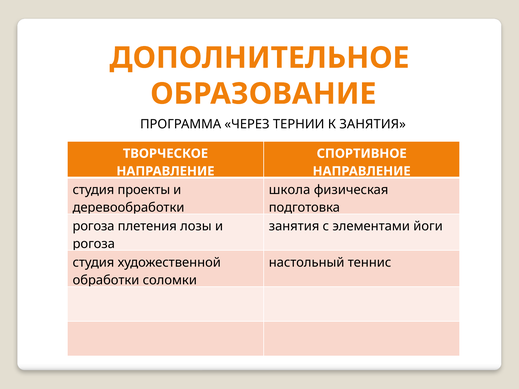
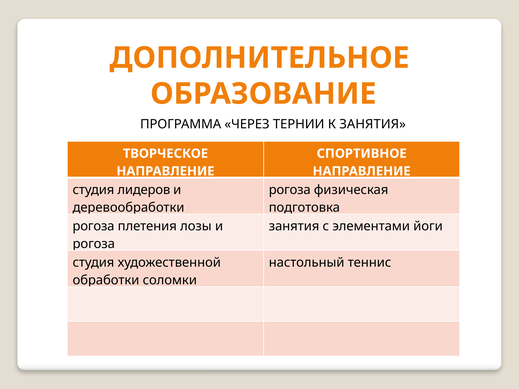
проекты: проекты -> лидеров
школа at (290, 190): школа -> рогоза
